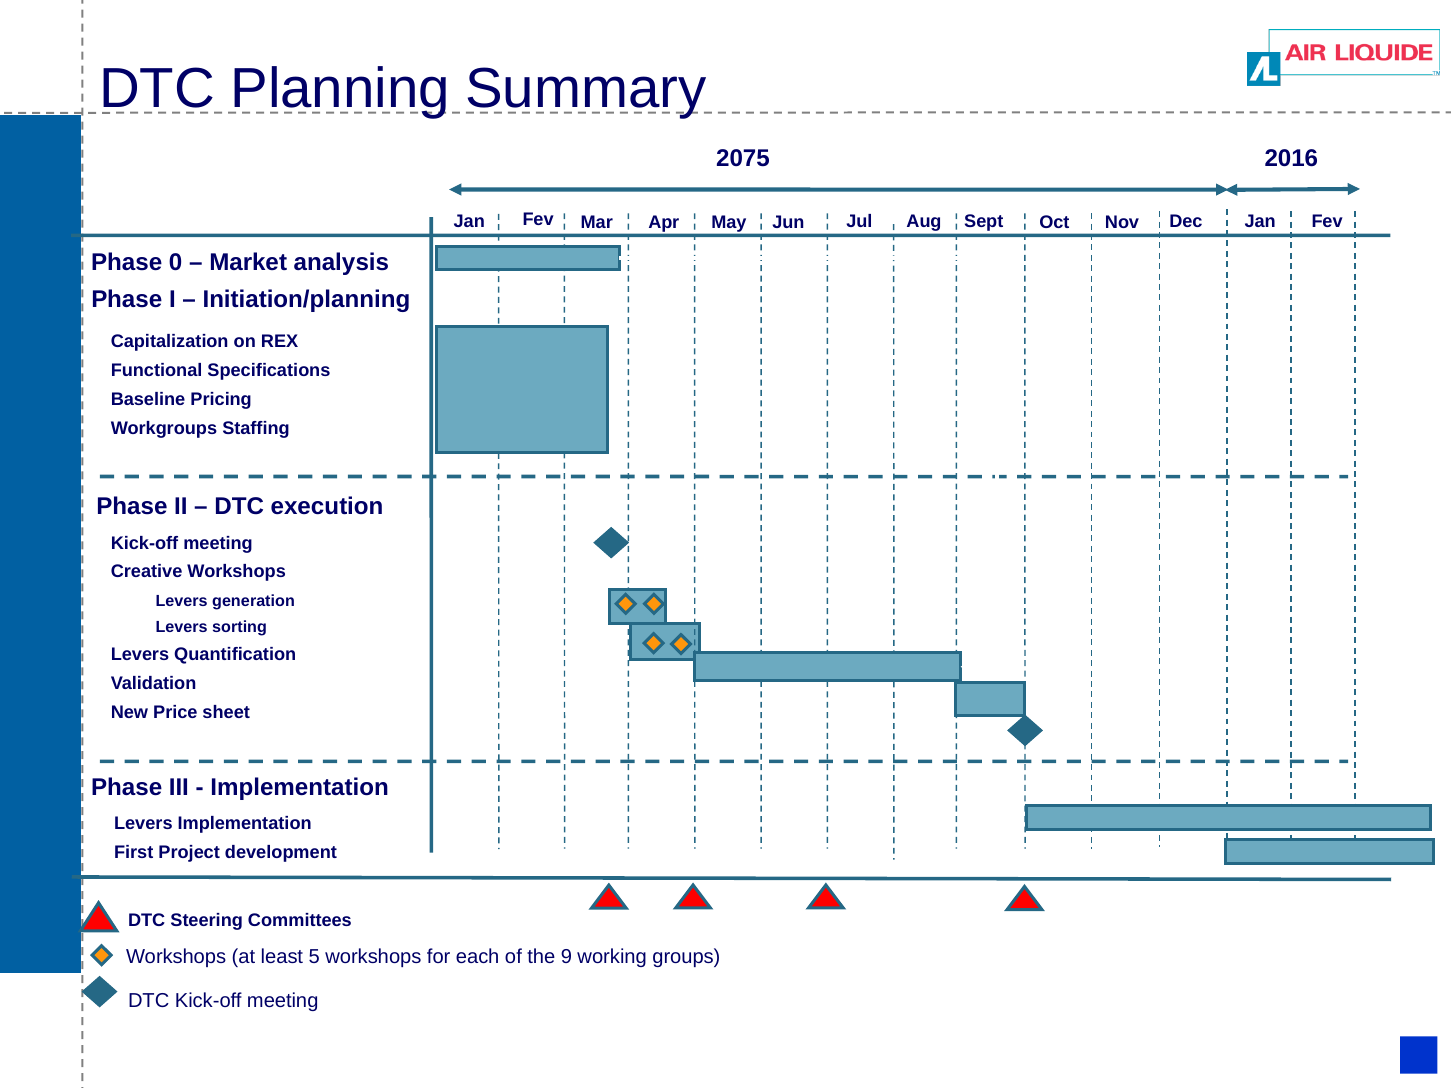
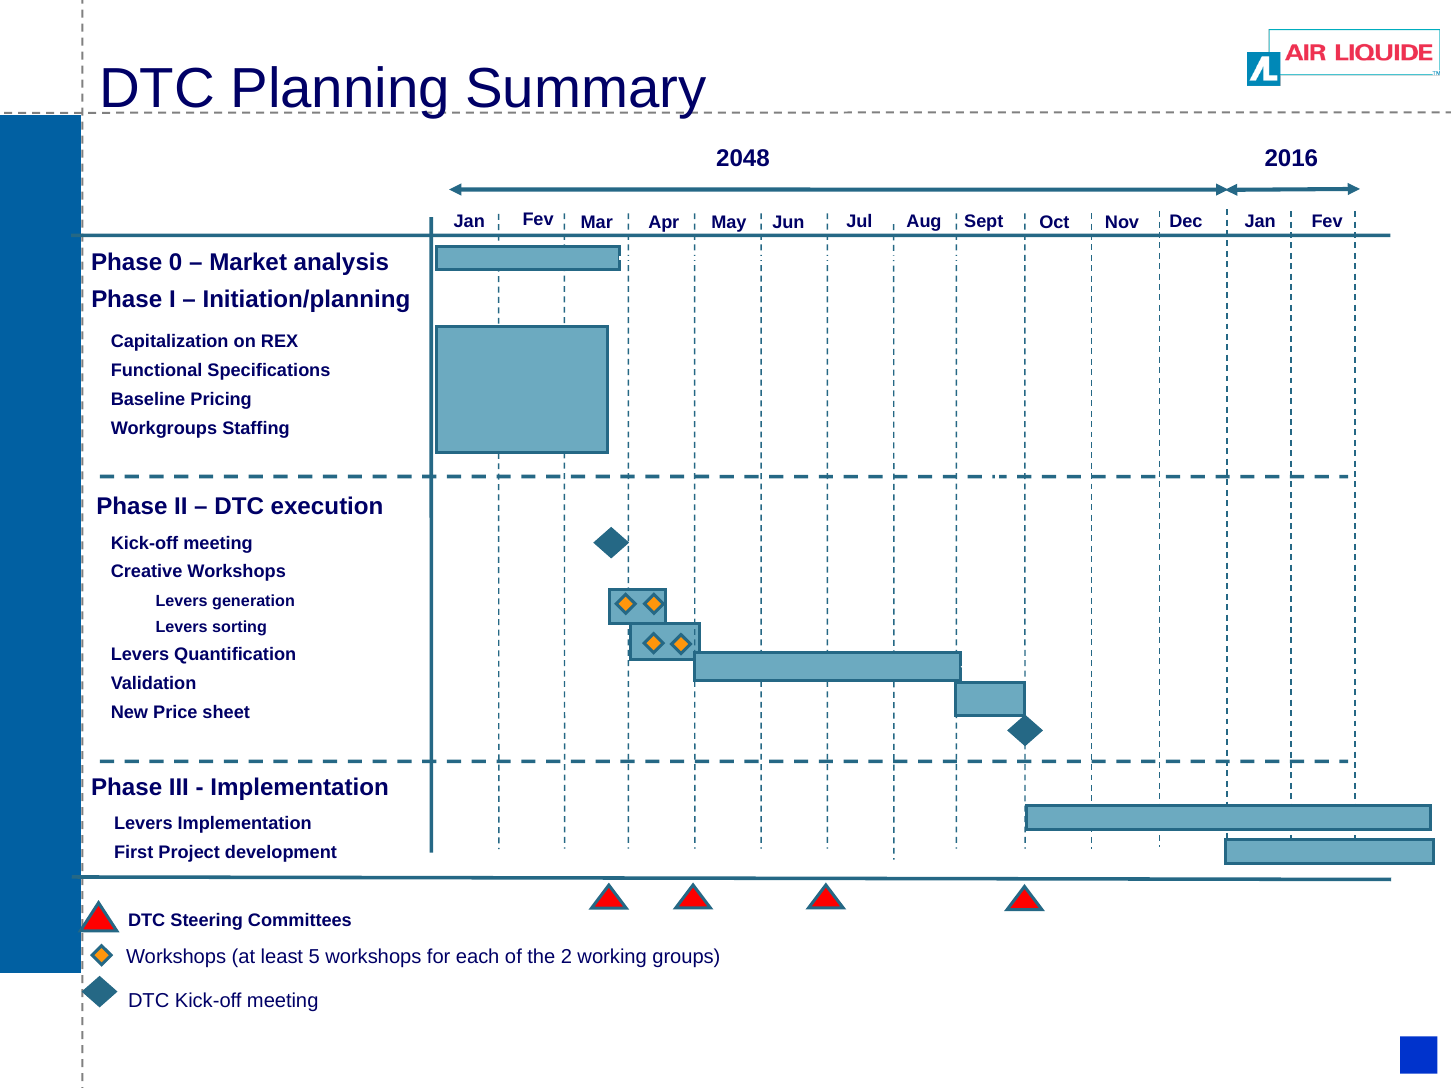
2075: 2075 -> 2048
9: 9 -> 2
